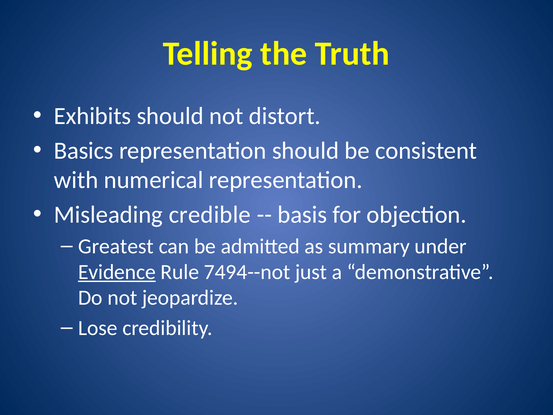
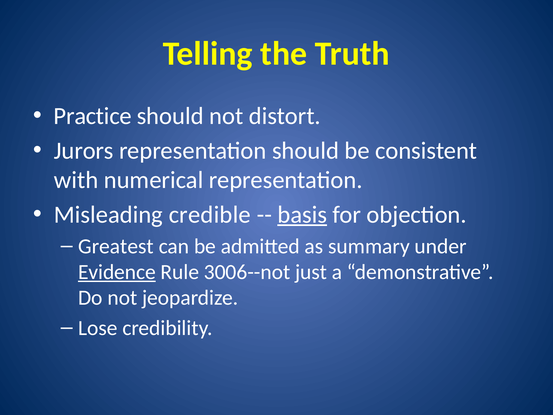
Exhibits: Exhibits -> Practice
Basics: Basics -> Jurors
basis underline: none -> present
7494--not: 7494--not -> 3006--not
